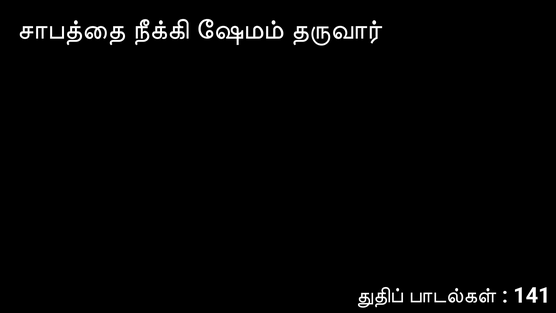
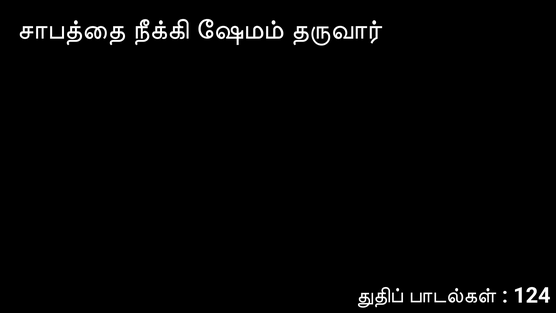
141: 141 -> 124
